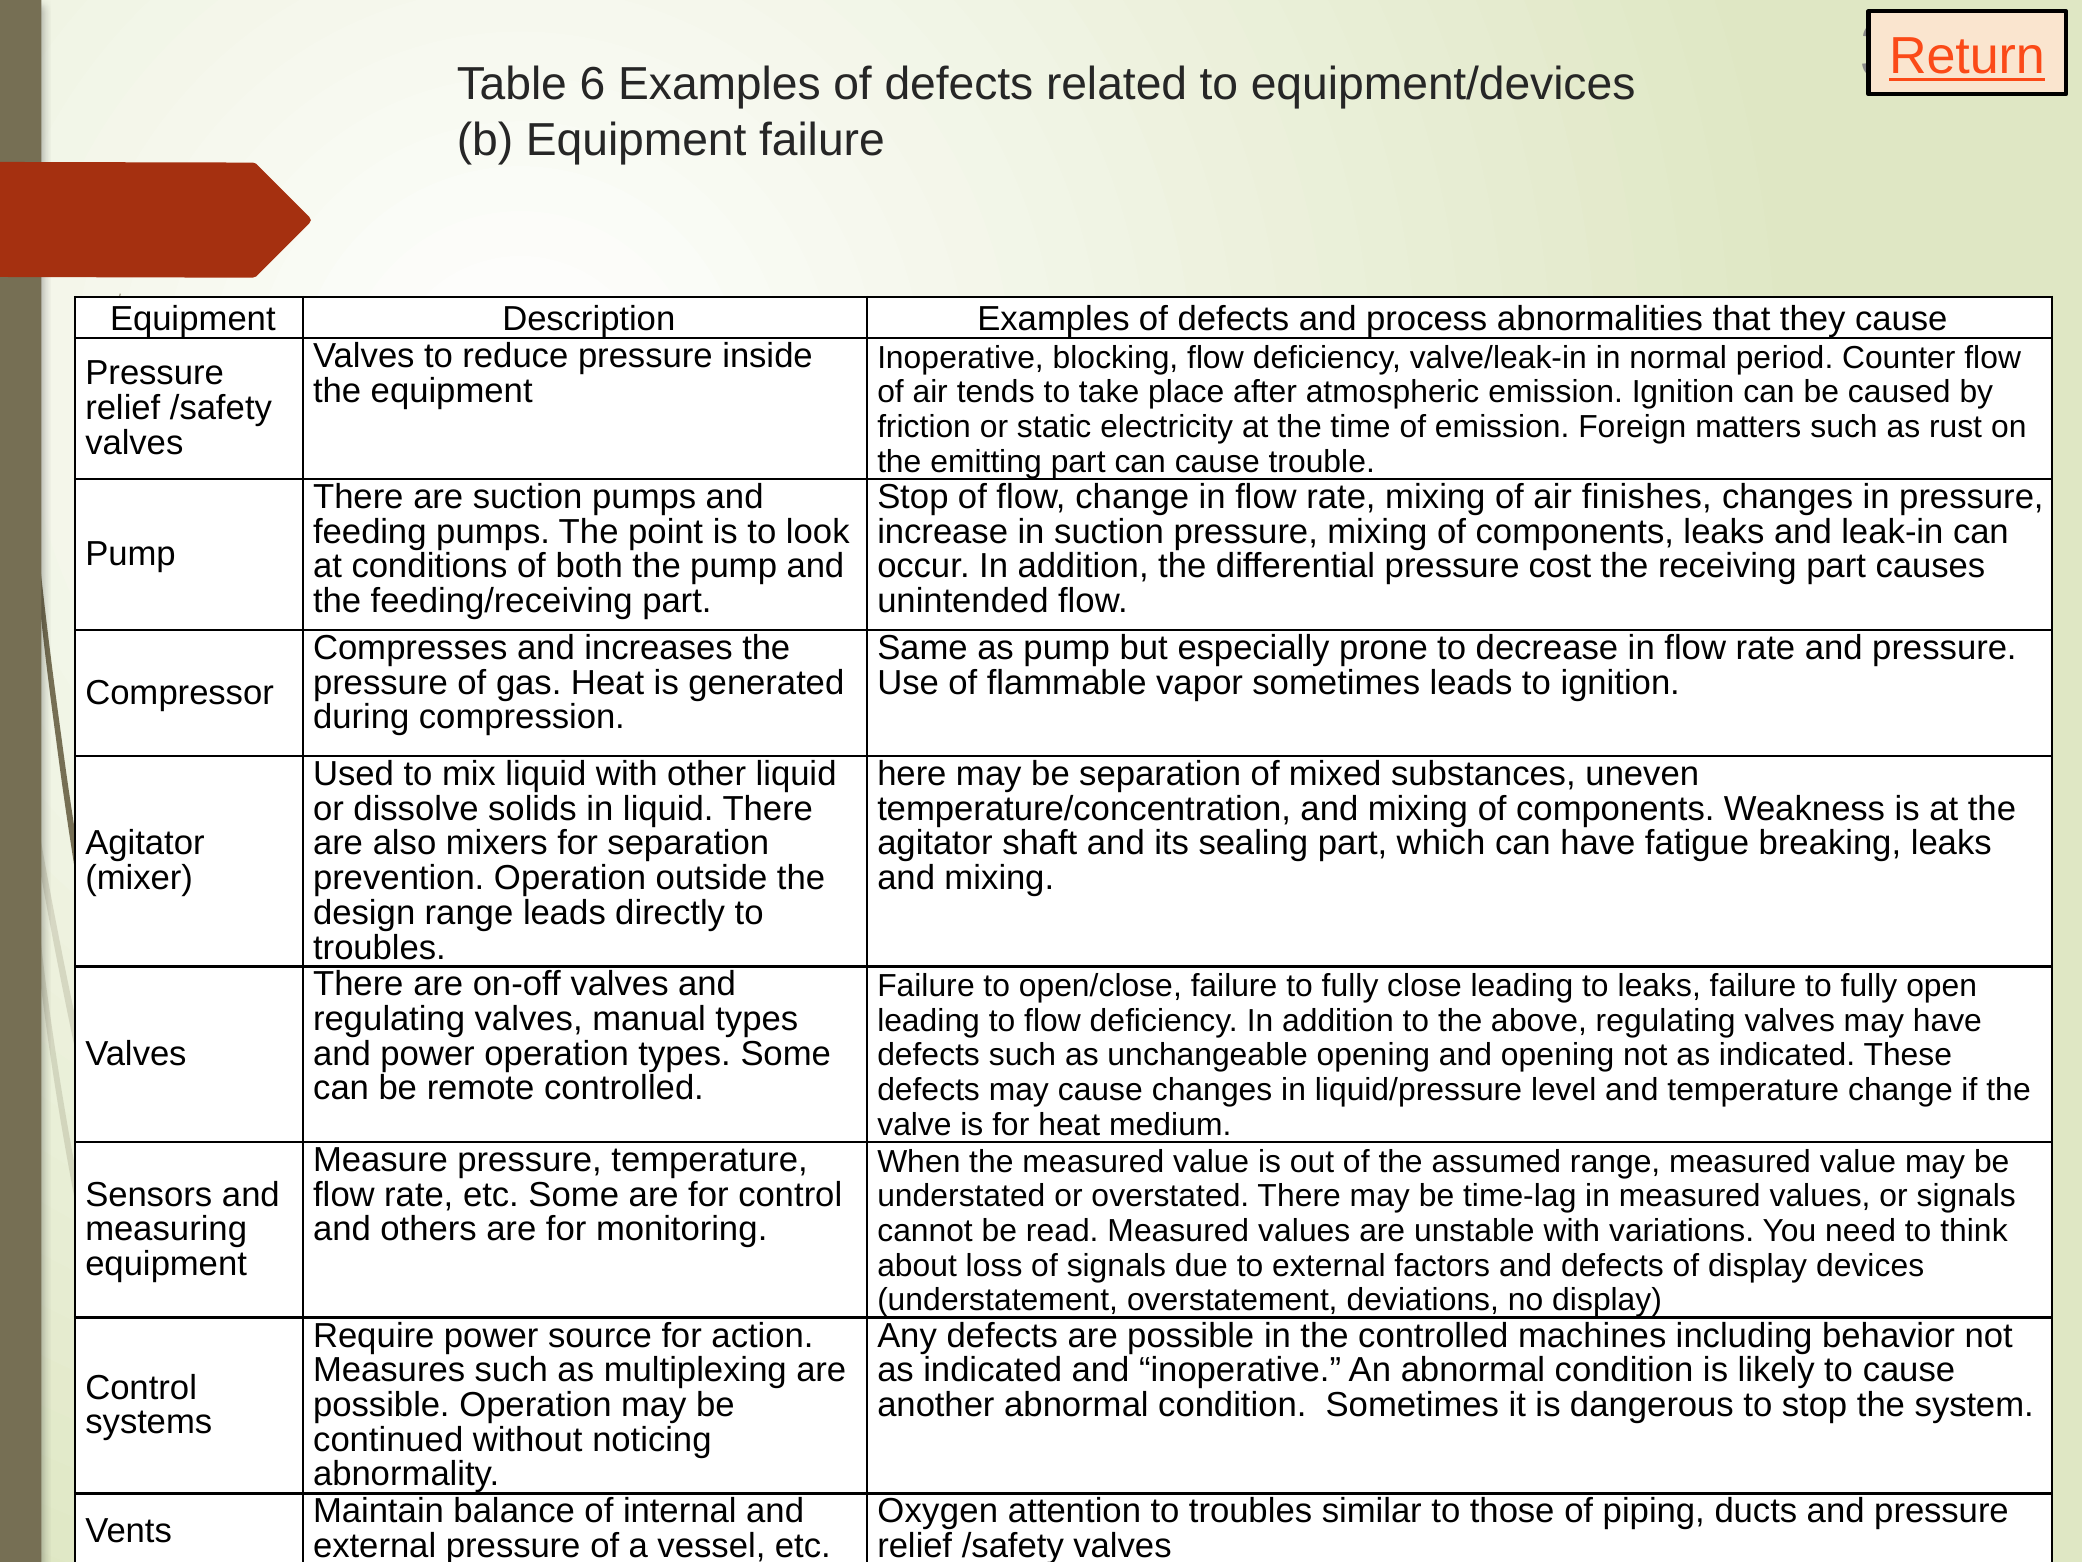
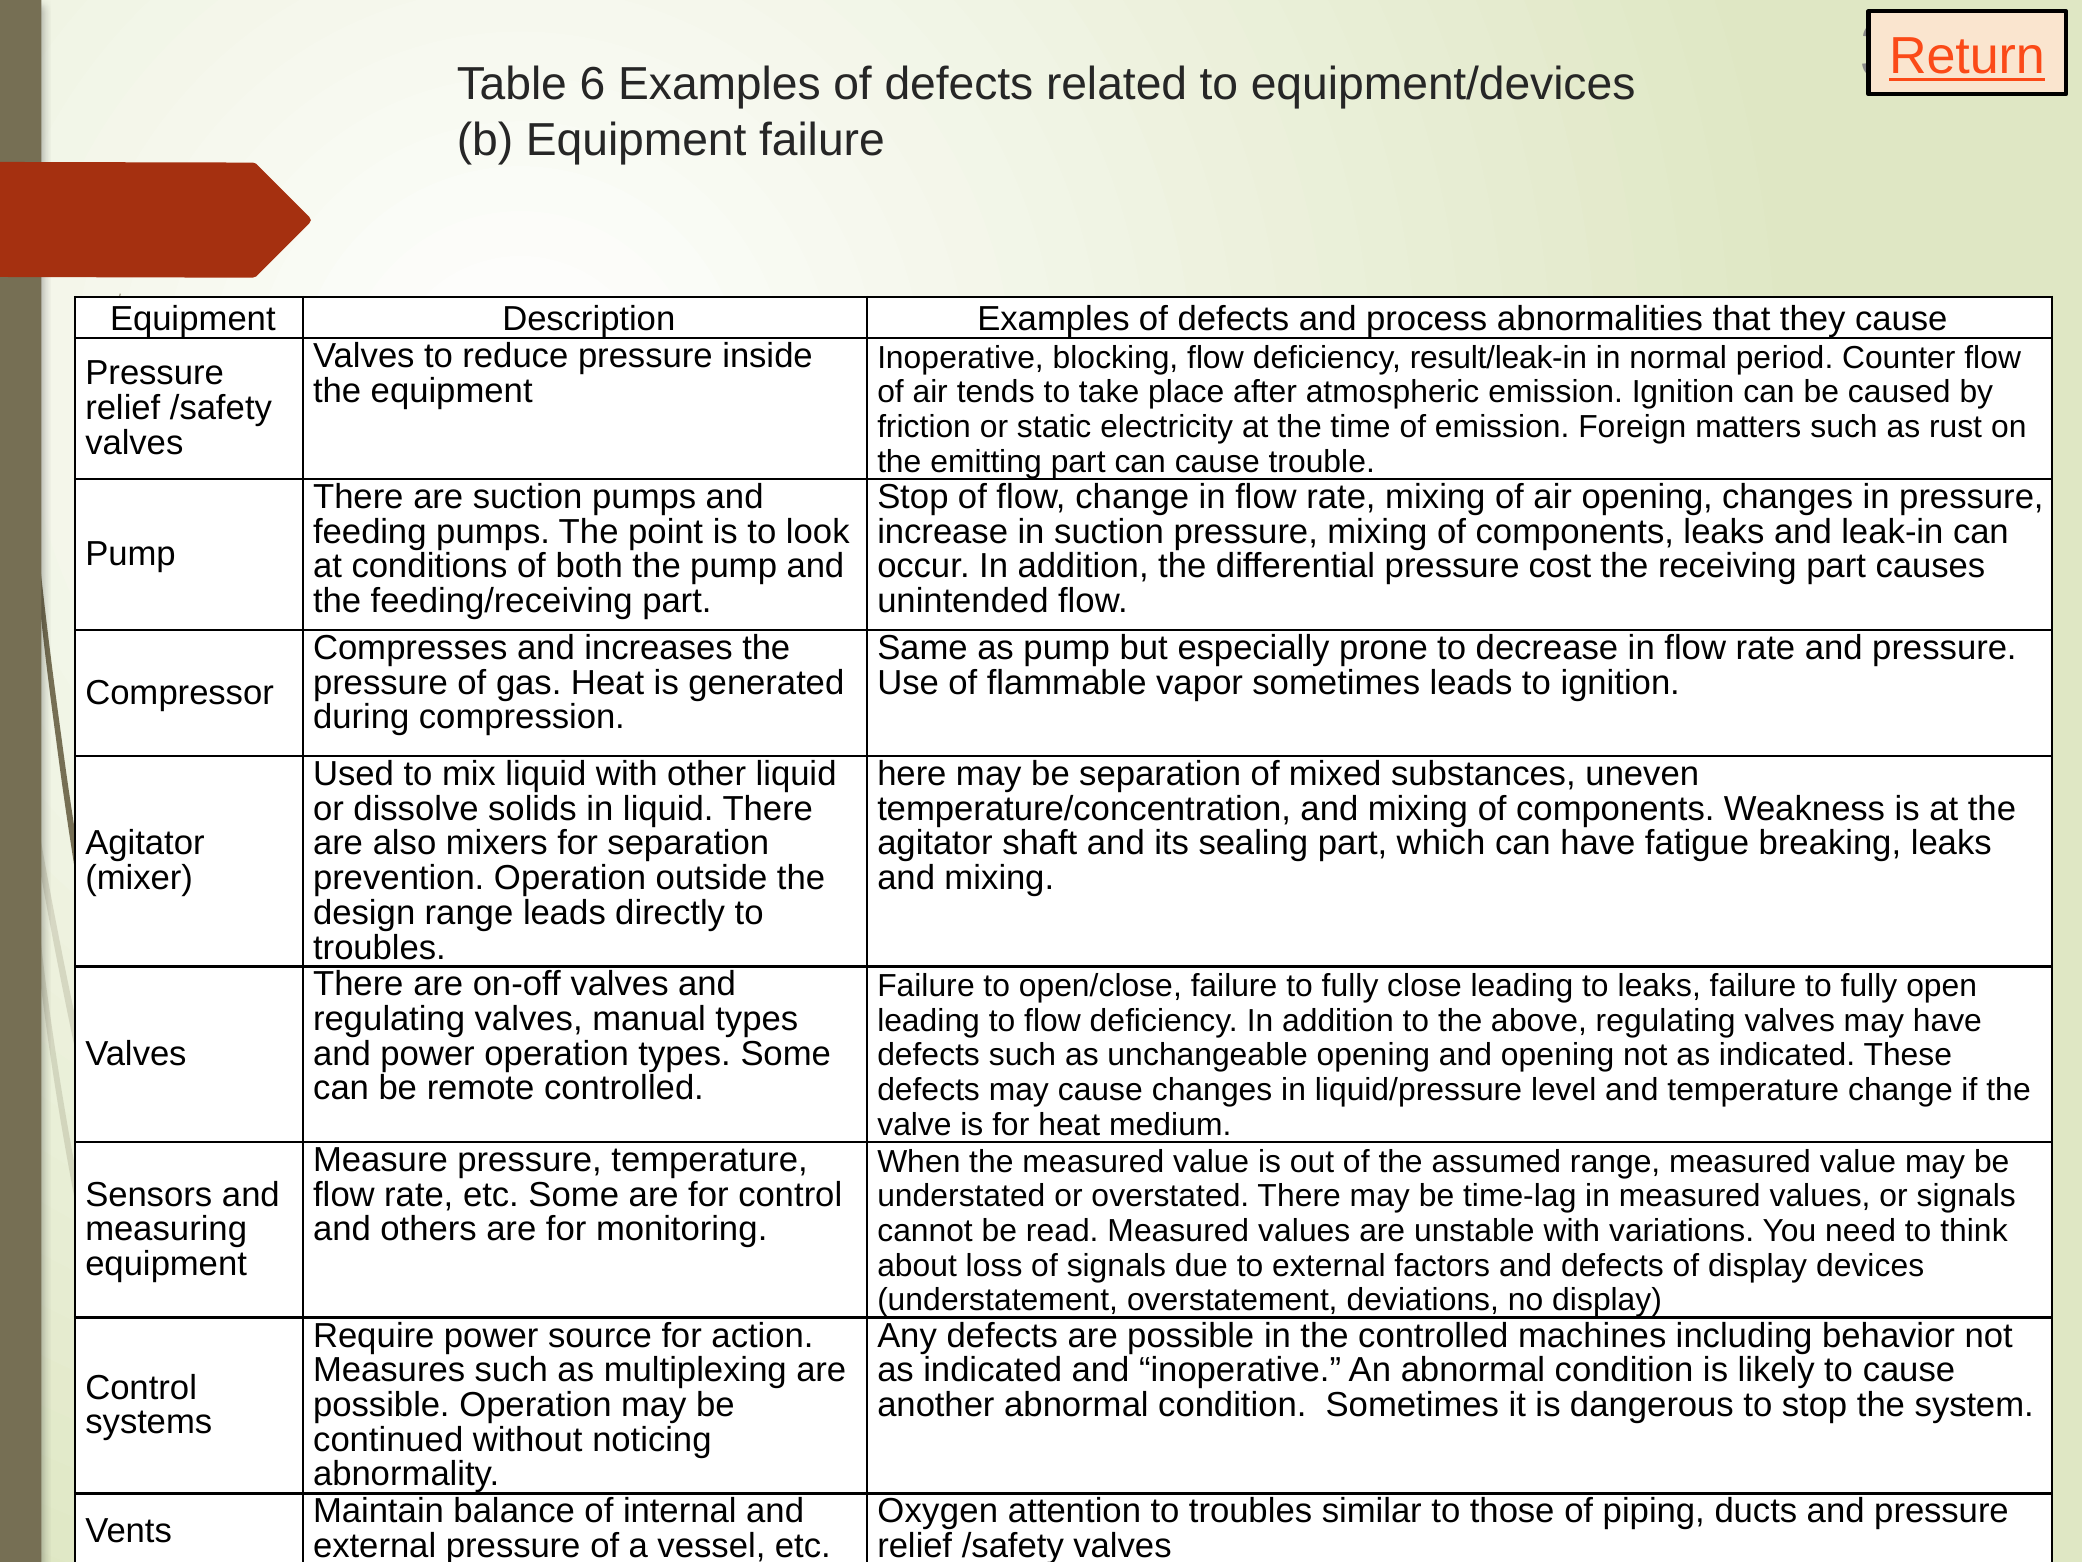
valve/leak-in: valve/leak-in -> result/leak-in
air finishes: finishes -> opening
